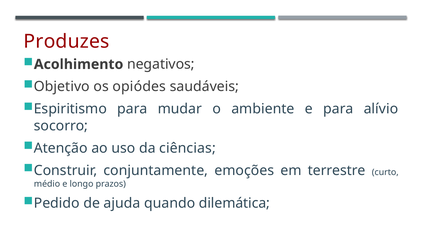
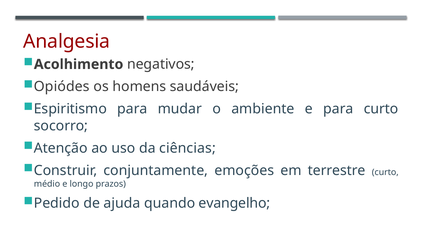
Produzes: Produzes -> Analgesia
Objetivo: Objetivo -> Opiódes
opiódes: opiódes -> homens
para alívio: alívio -> curto
dilemática: dilemática -> evangelho
